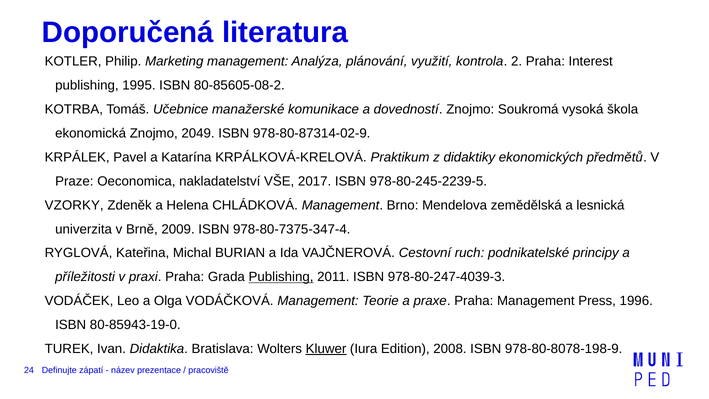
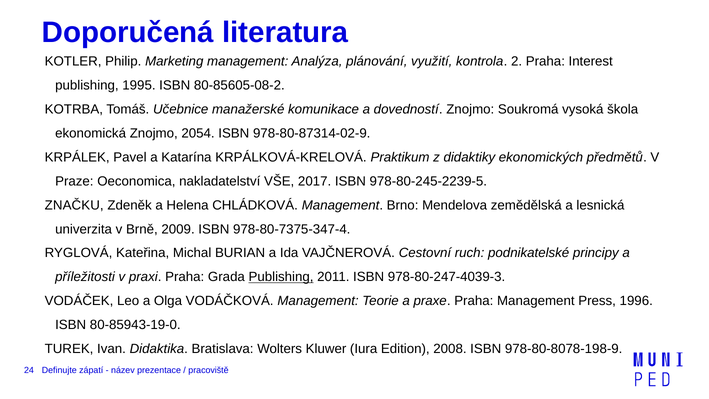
2049: 2049 -> 2054
VZORKY: VZORKY -> ZNAČKU
Kluwer underline: present -> none
